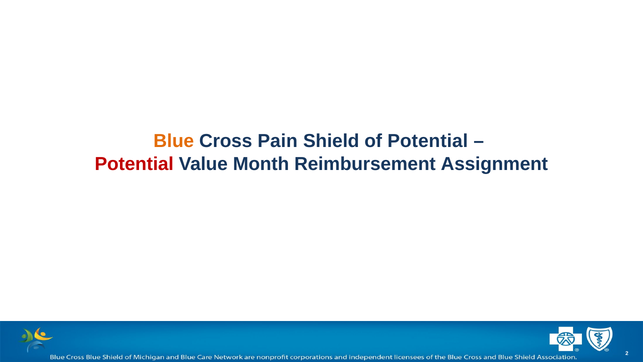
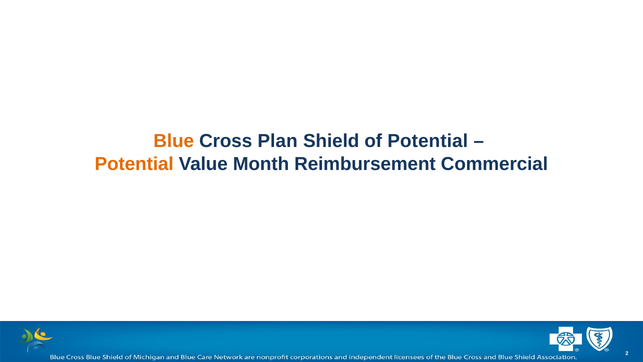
Pain: Pain -> Plan
Potential at (134, 164) colour: red -> orange
Assignment: Assignment -> Commercial
